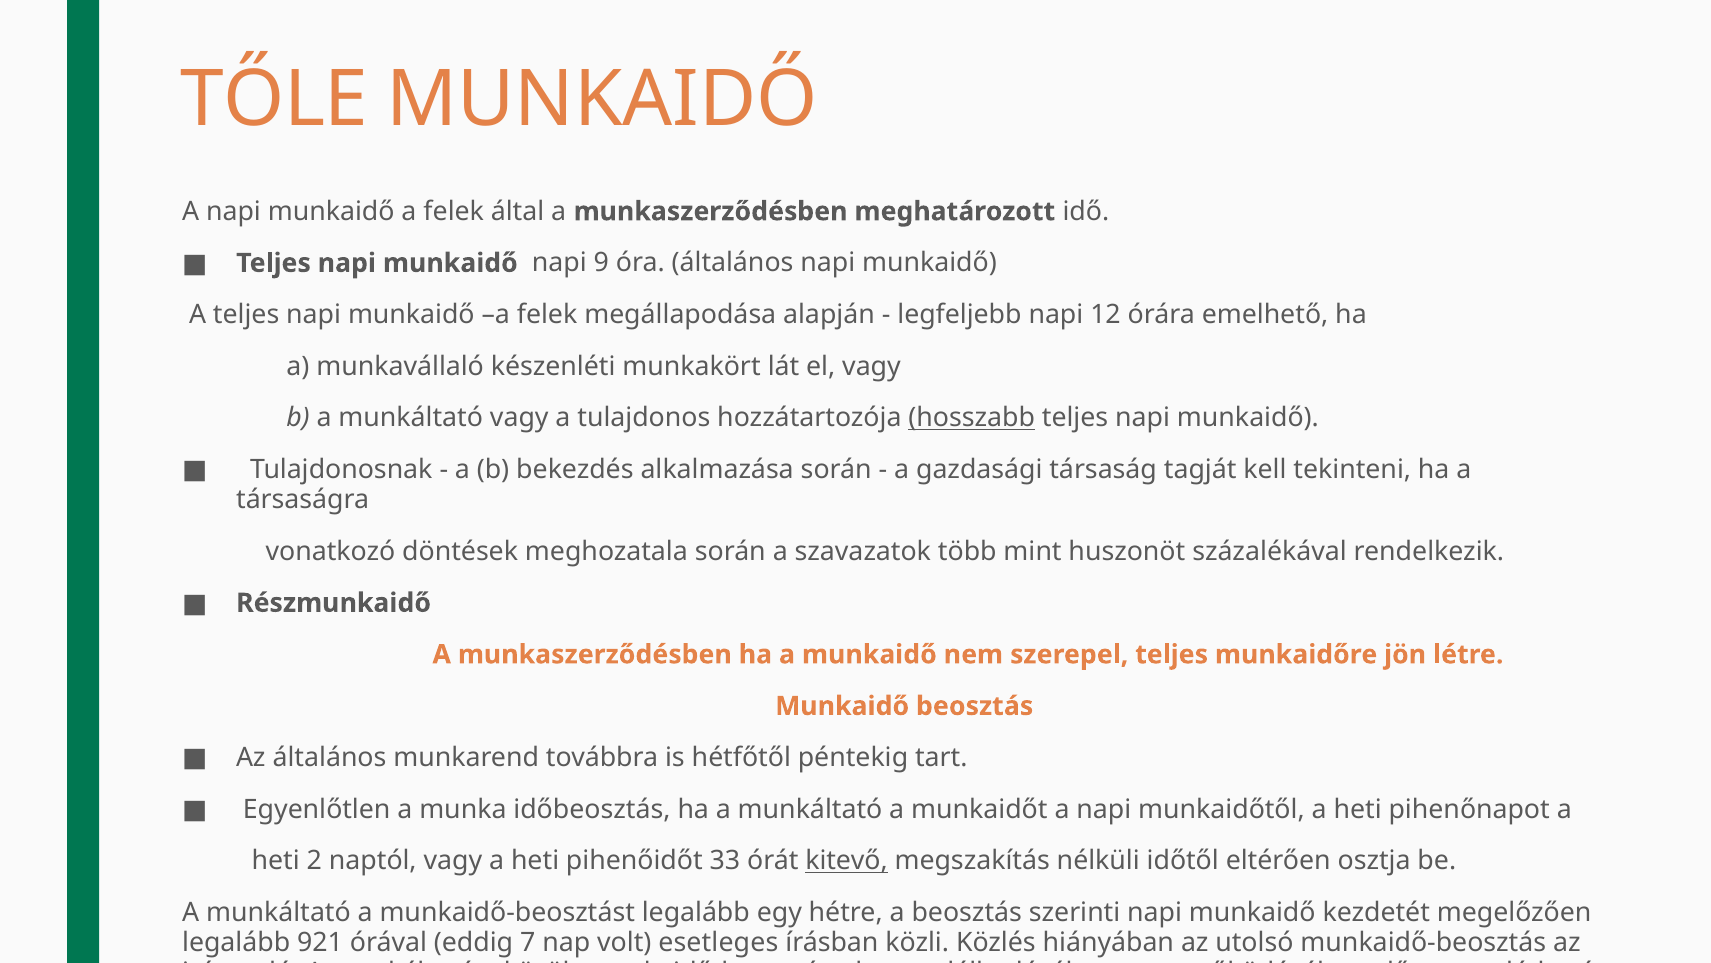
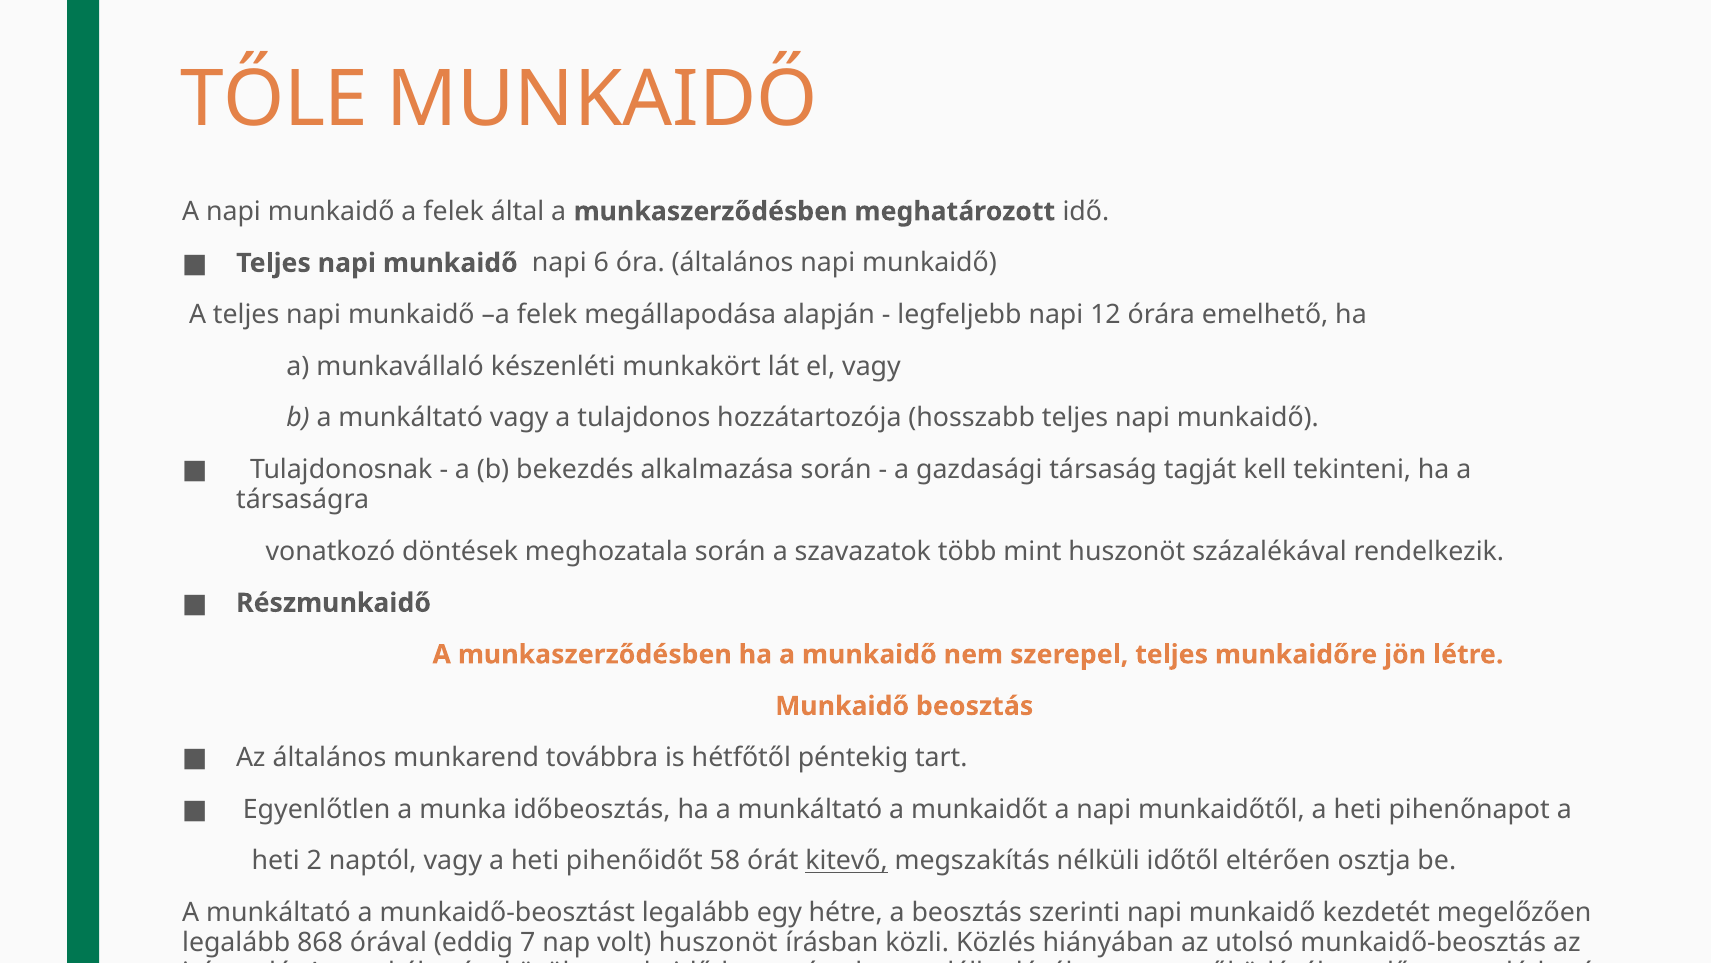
9: 9 -> 6
hosszabb underline: present -> none
33: 33 -> 58
921: 921 -> 868
volt esetleges: esetleges -> huszonöt
